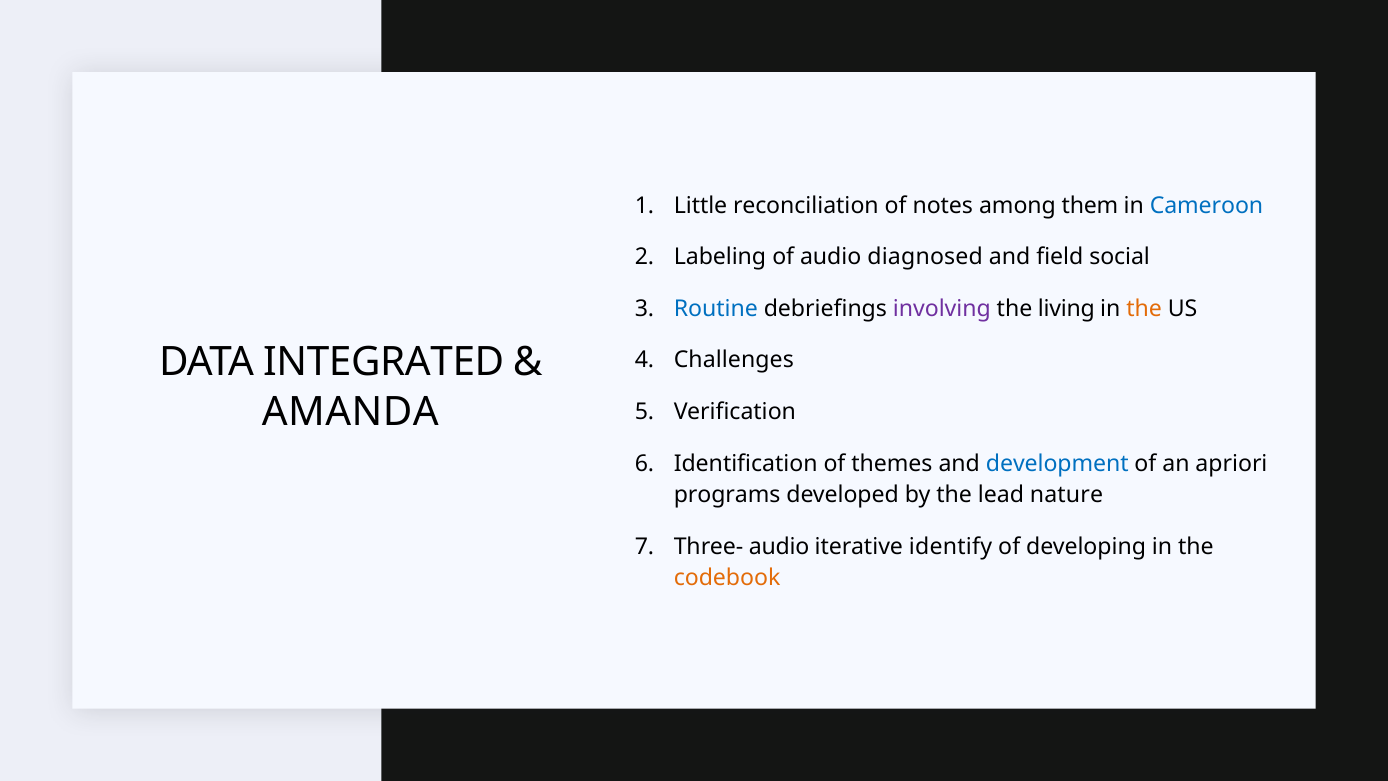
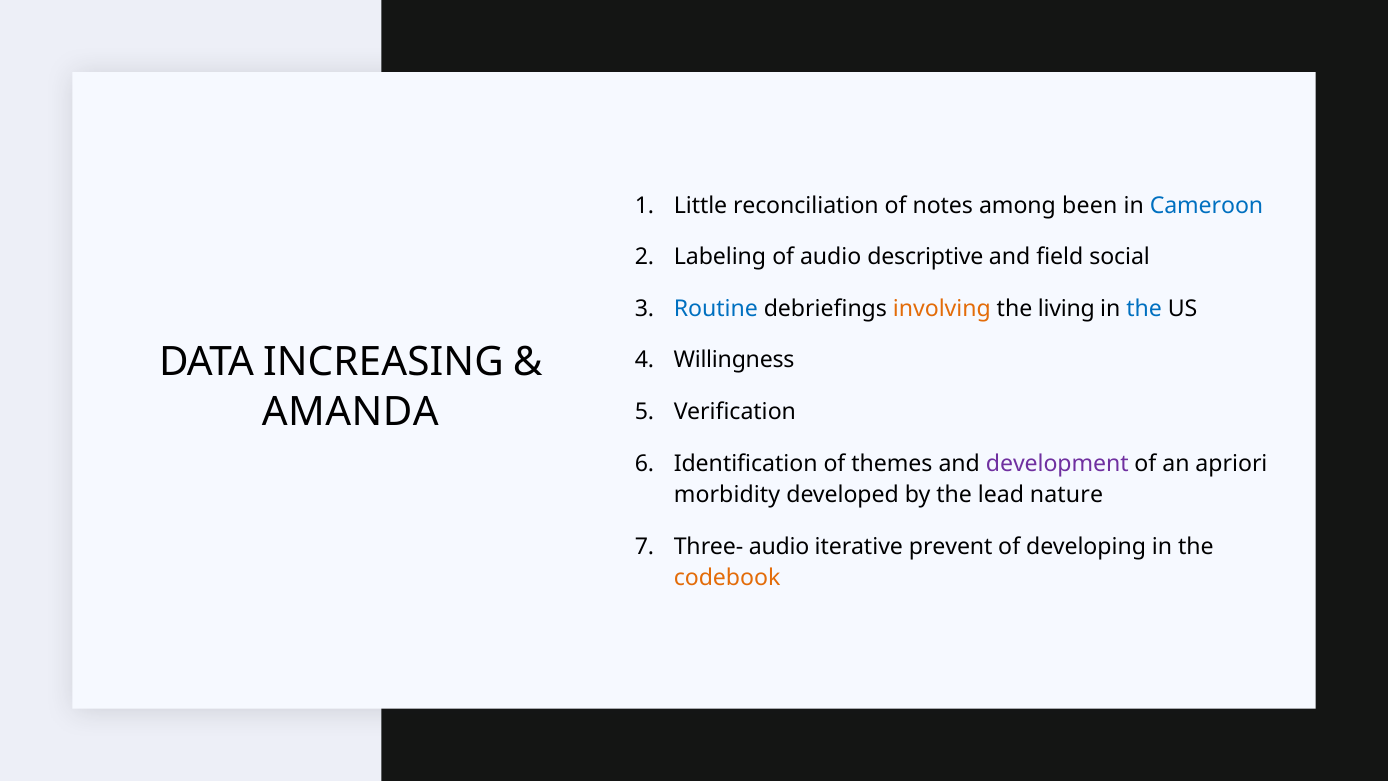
them: them -> been
diagnosed: diagnosed -> descriptive
involving colour: purple -> orange
the at (1144, 309) colour: orange -> blue
INTEGRATED: INTEGRATED -> INCREASING
Challenges: Challenges -> Willingness
development colour: blue -> purple
programs: programs -> morbidity
identify: identify -> prevent
